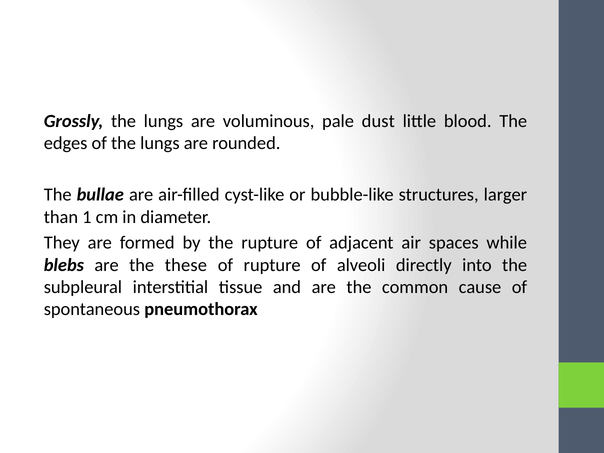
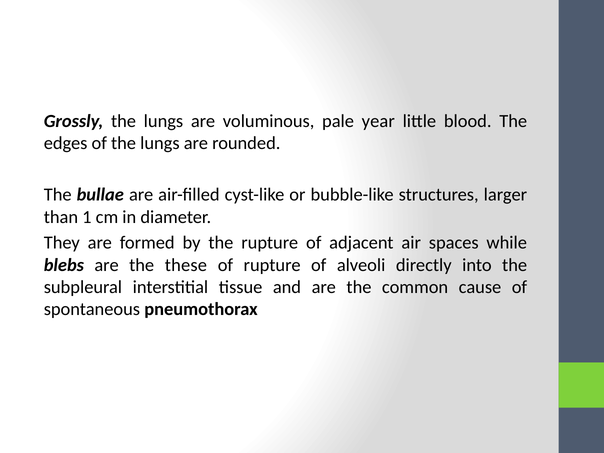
dust: dust -> year
